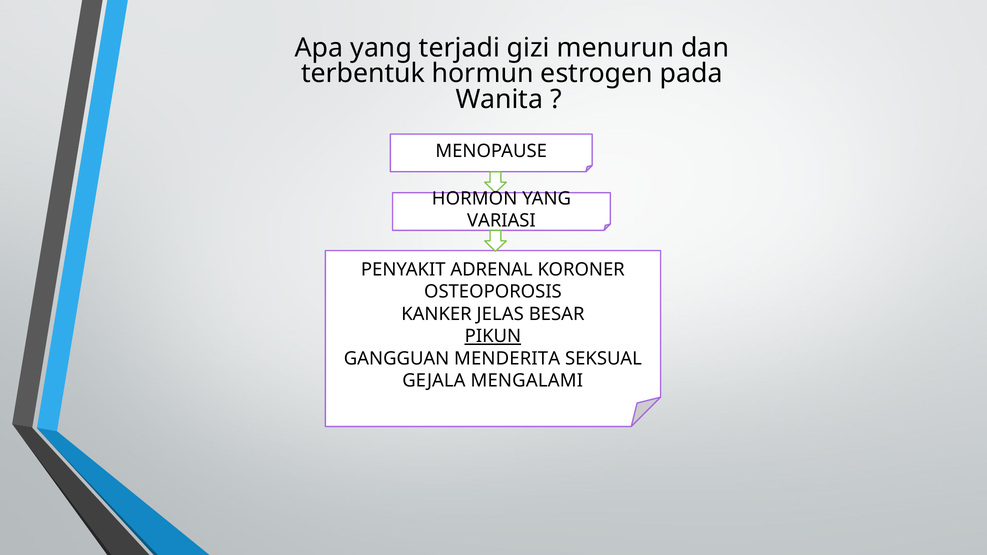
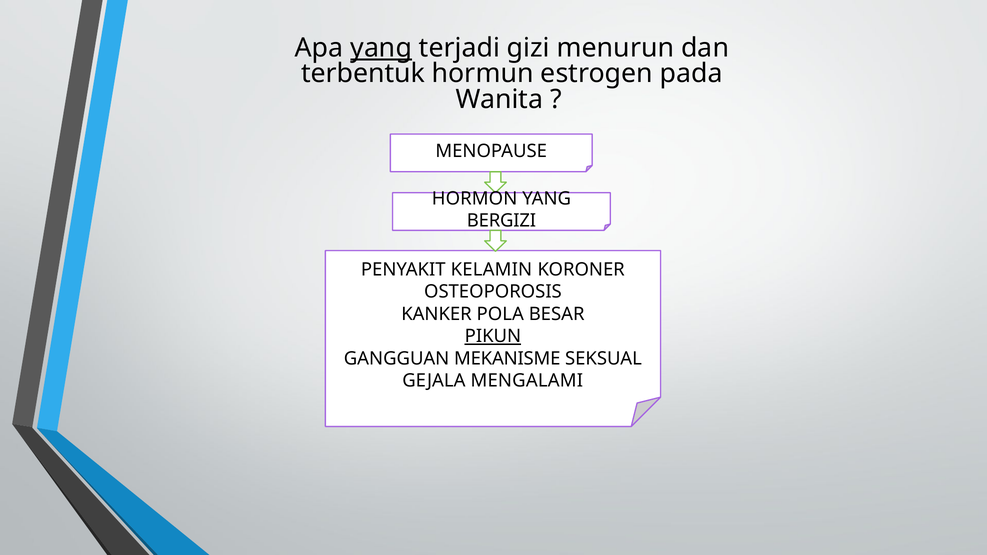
yang at (381, 48) underline: none -> present
VARIASI: VARIASI -> BERGIZI
ADRENAL: ADRENAL -> KELAMIN
JELAS: JELAS -> POLA
MENDERITA: MENDERITA -> MEKANISME
